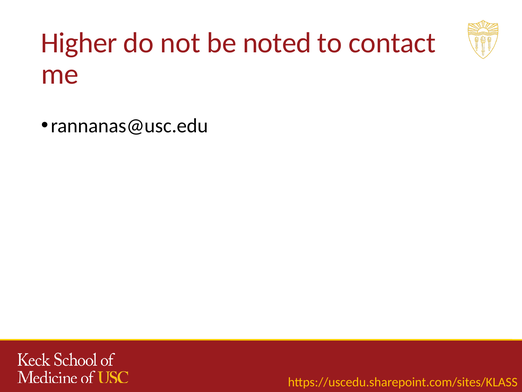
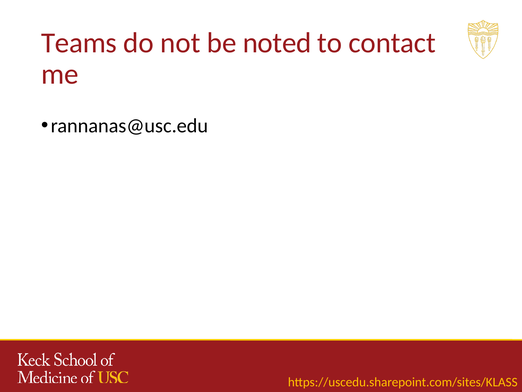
Higher: Higher -> Teams
